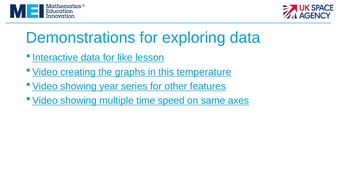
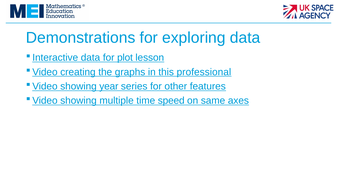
like: like -> plot
temperature: temperature -> professional
